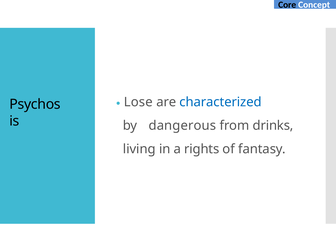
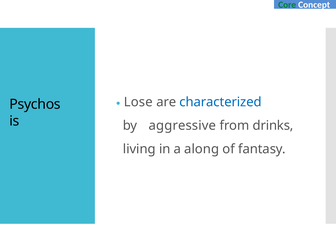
Core colour: black -> green
dangerous: dangerous -> aggressive
rights: rights -> along
